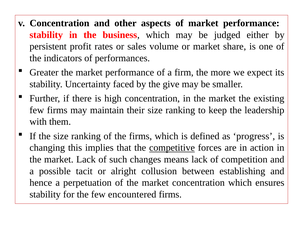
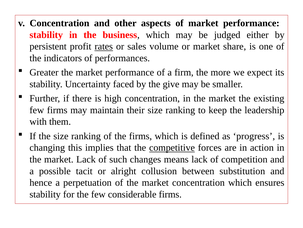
rates underline: none -> present
establishing: establishing -> substitution
encountered: encountered -> considerable
